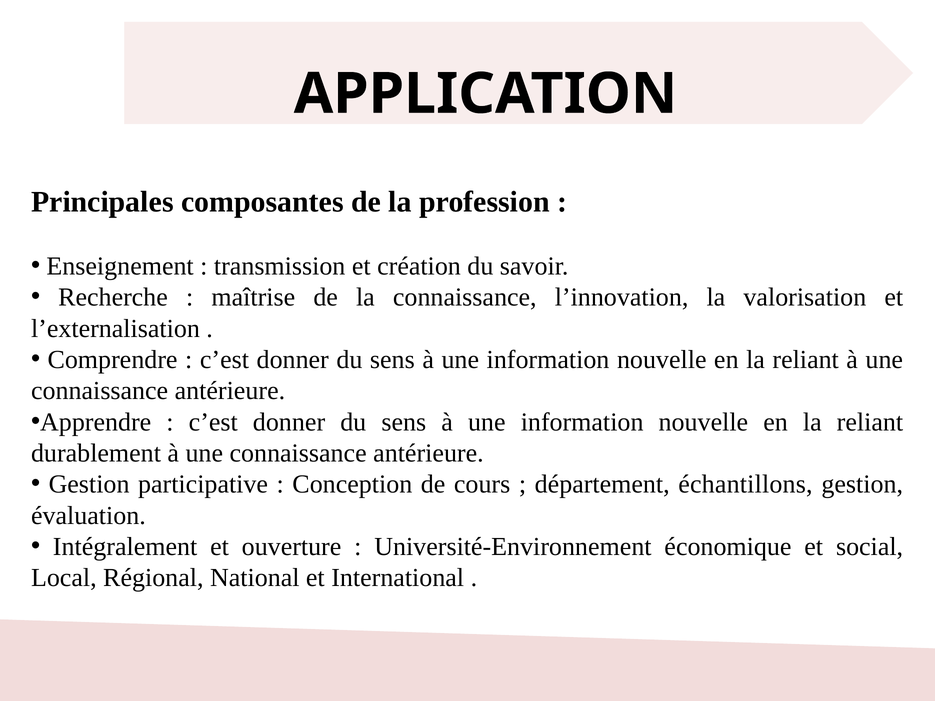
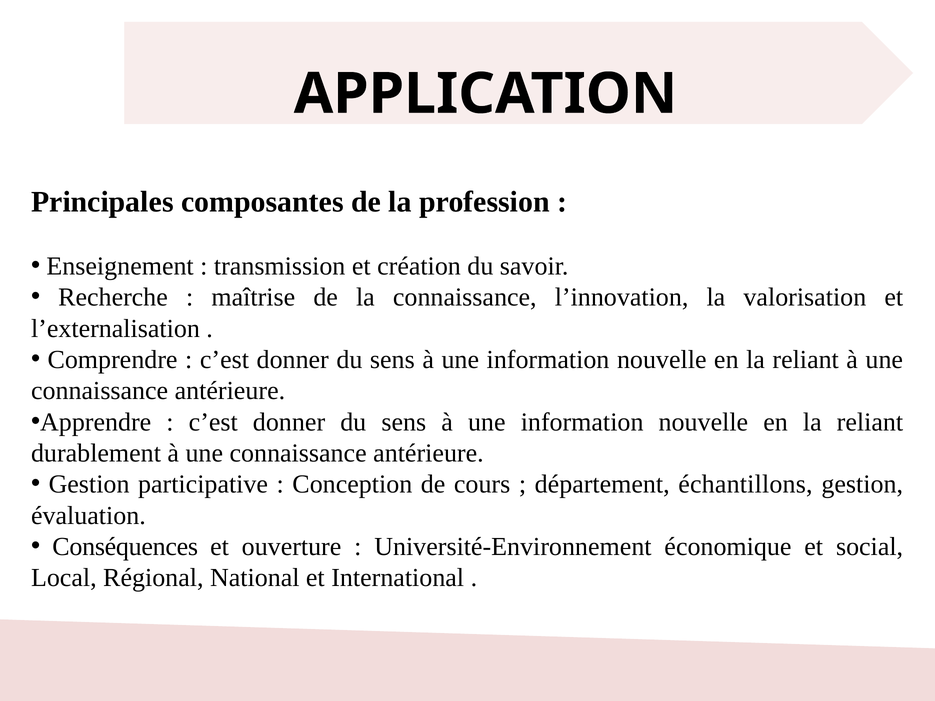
Intégralement: Intégralement -> Conséquences
